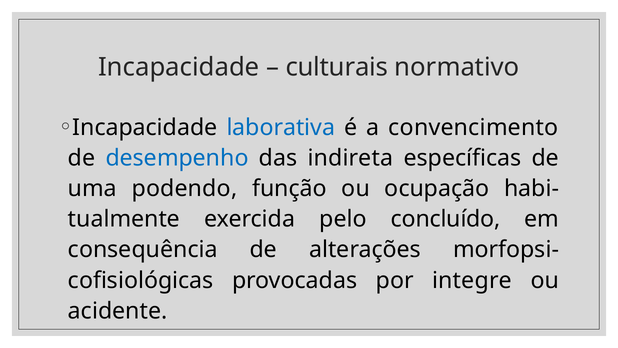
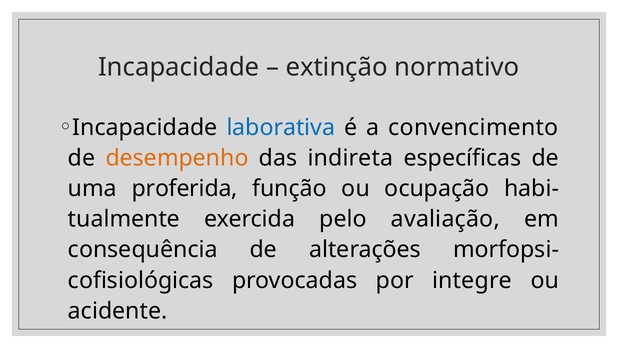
culturais: culturais -> extinção
desempenho colour: blue -> orange
podendo: podendo -> proferida
concluído: concluído -> avaliação
